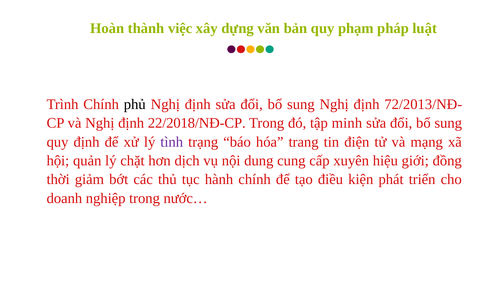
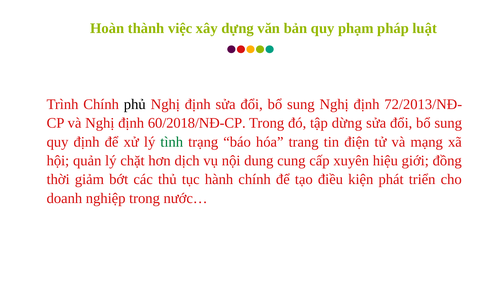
22/2018/NĐ-CP: 22/2018/NĐ-CP -> 60/2018/NĐ-CP
minh: minh -> dừng
tình colour: purple -> green
